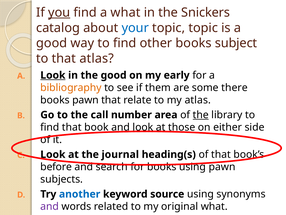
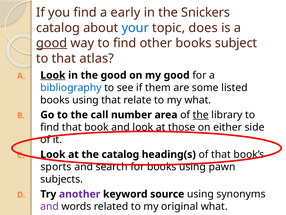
you underline: present -> none
a what: what -> early
topic topic: topic -> does
good at (52, 43) underline: none -> present
my early: early -> good
bibliography colour: orange -> blue
there: there -> listed
pawn at (85, 100): pawn -> using
my atlas: atlas -> what
journal at (120, 154): journal -> catalog
before: before -> sports
another colour: blue -> purple
